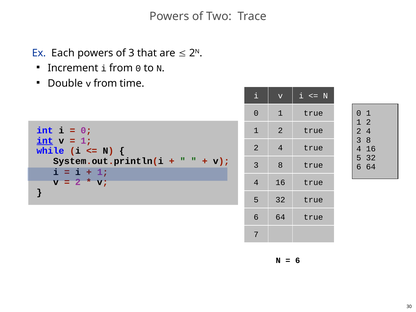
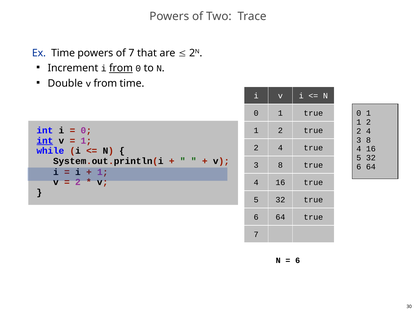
Ex Each: Each -> Time
of 3: 3 -> 7
from at (121, 68) underline: none -> present
